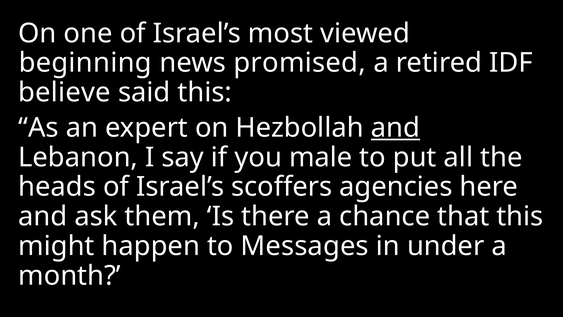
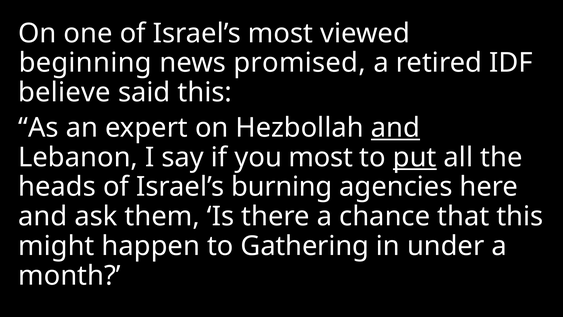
you male: male -> most
put underline: none -> present
scoffers: scoffers -> burning
Messages: Messages -> Gathering
